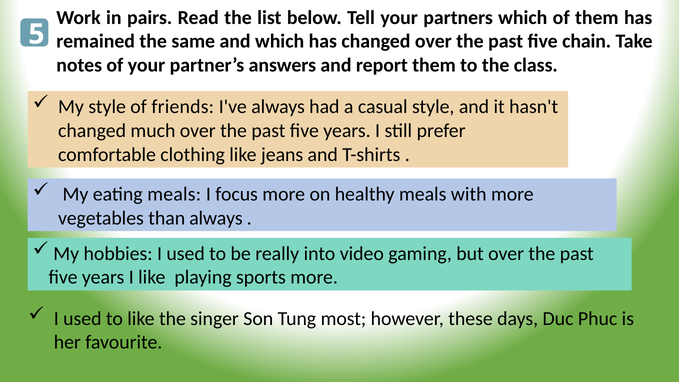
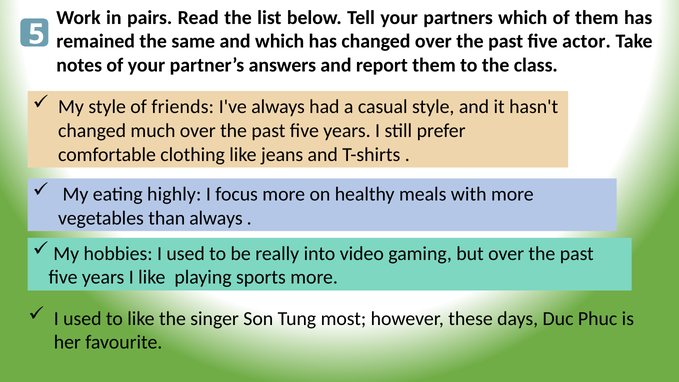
chain: chain -> actor
eating meals: meals -> highly
